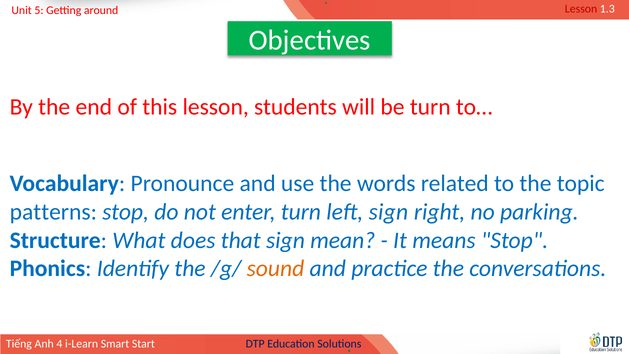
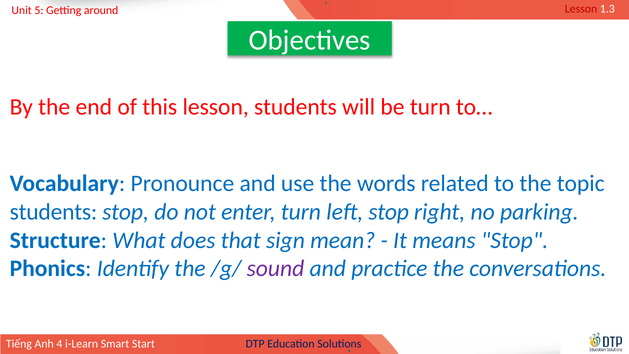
patterns at (53, 212): patterns -> students
left sign: sign -> stop
sound colour: orange -> purple
